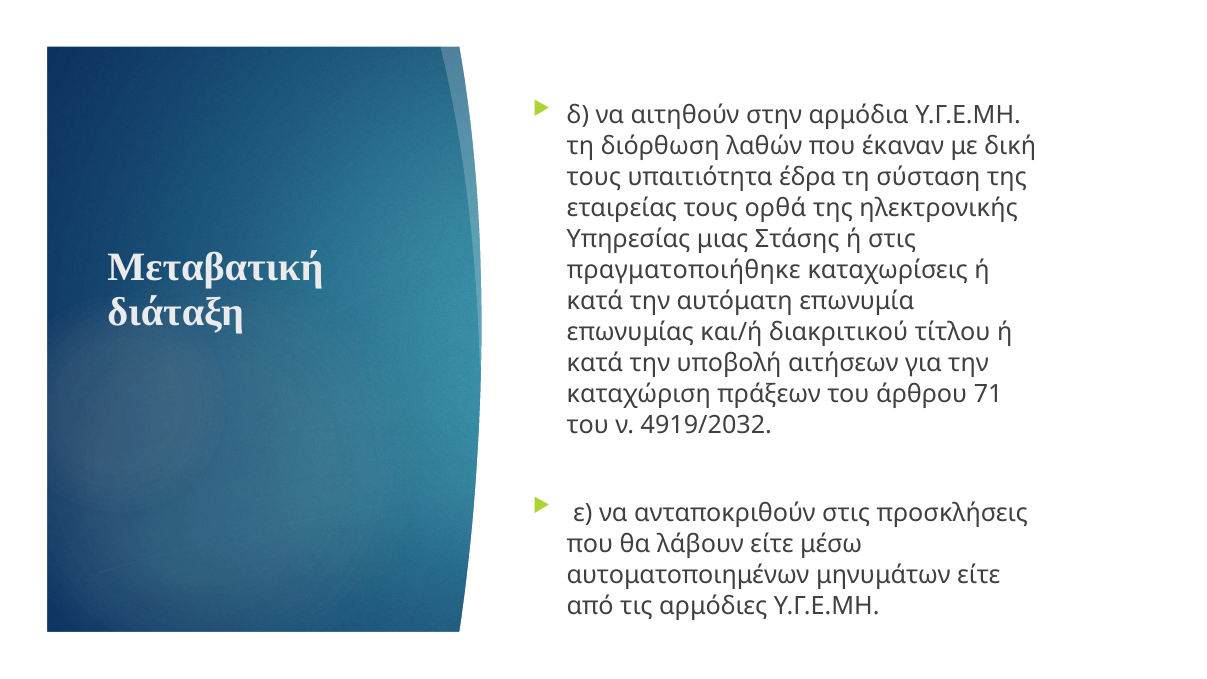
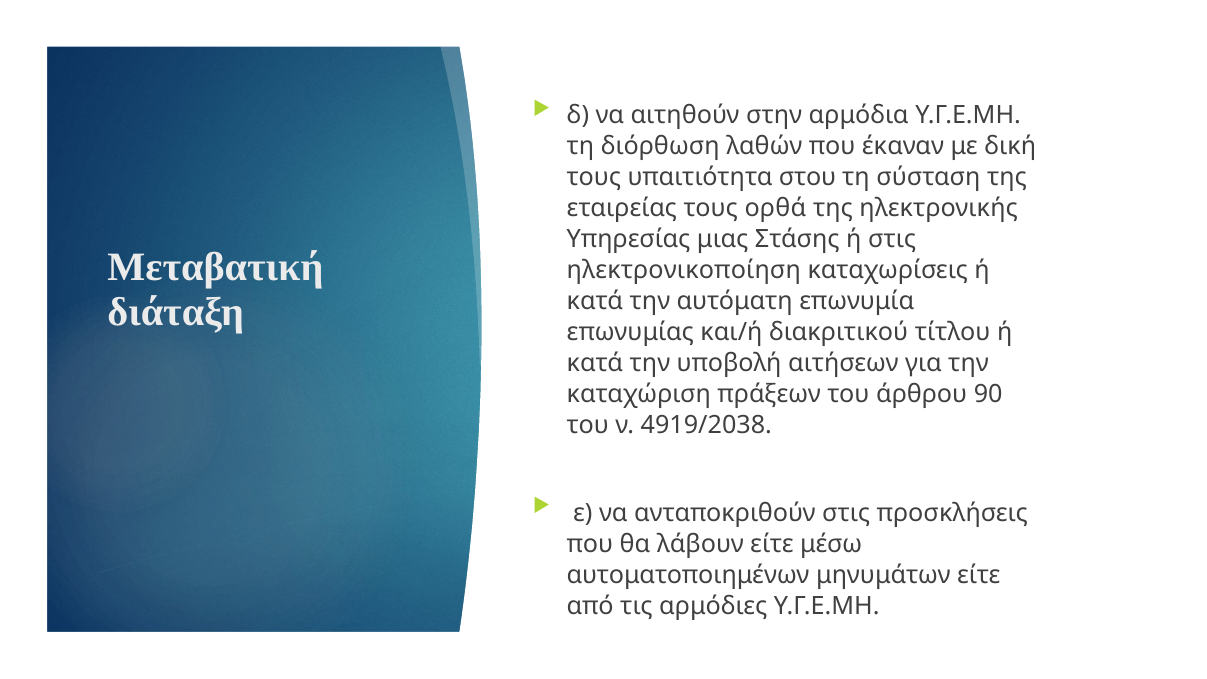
έδρα: έδρα -> στου
πραγματοποιήθηκε: πραγματοποιήθηκε -> ηλεκτρονικοποίηση
71: 71 -> 90
4919/2032: 4919/2032 -> 4919/2038
